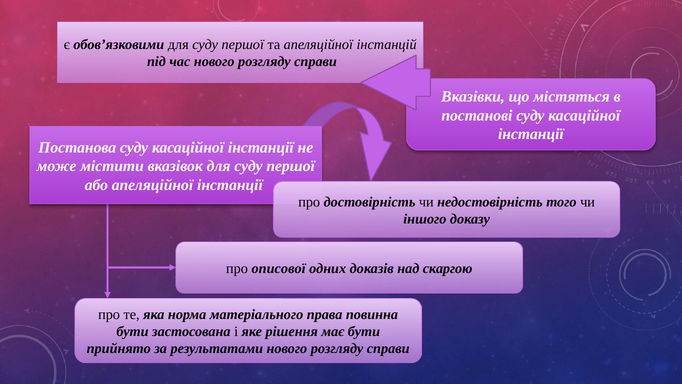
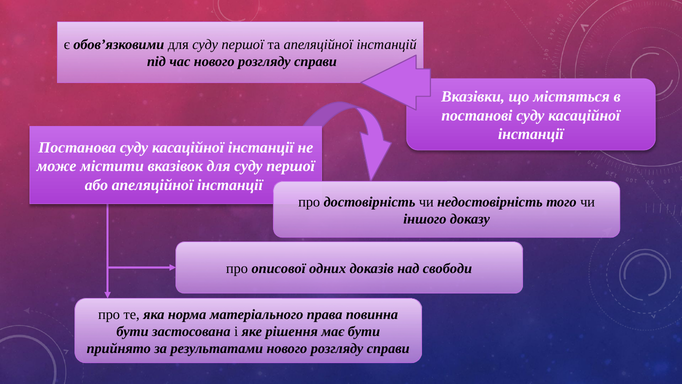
скаргою: скаргою -> свободи
